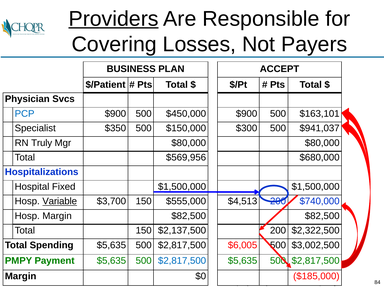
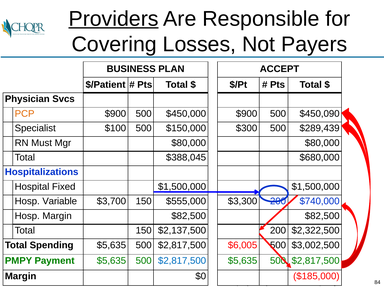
PCP colour: blue -> orange
$163,101: $163,101 -> $450,090
$350: $350 -> $100
$941,037: $941,037 -> $289,439
Truly: Truly -> Must
$569,956: $569,956 -> $388,045
Variable underline: present -> none
$4,513: $4,513 -> $3,300
